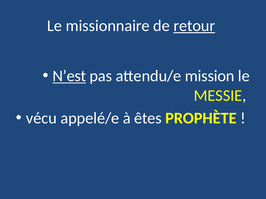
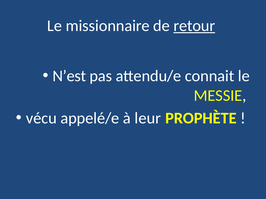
N’est underline: present -> none
mission: mission -> connait
êtes: êtes -> leur
